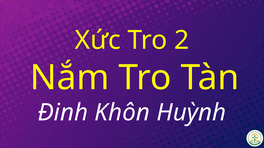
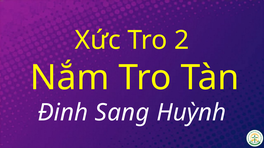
Khôn: Khôn -> Sang
